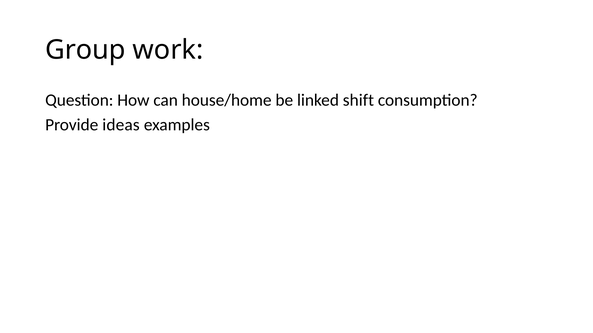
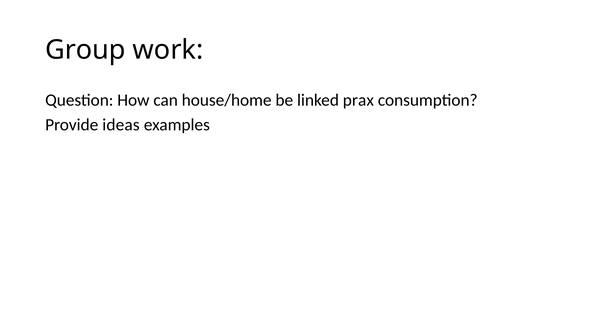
shift: shift -> prax
